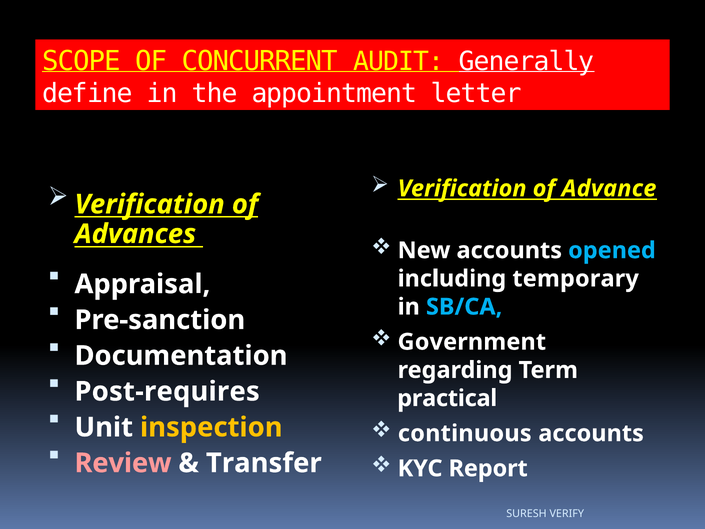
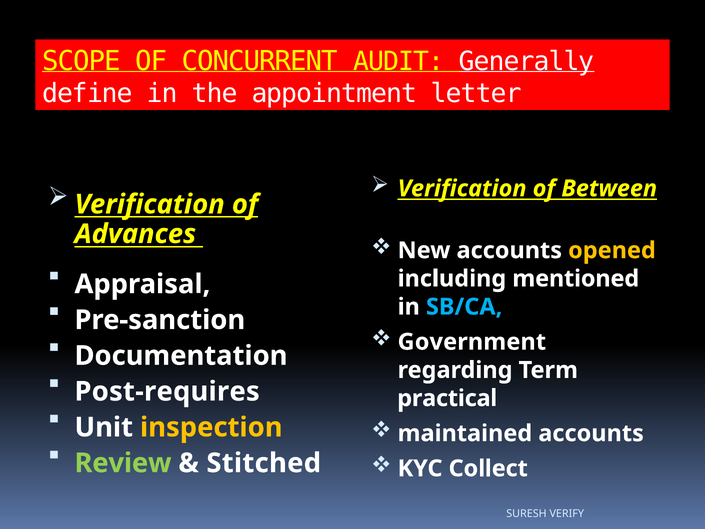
Advance: Advance -> Between
opened colour: light blue -> yellow
temporary: temporary -> mentioned
continuous: continuous -> maintained
Review colour: pink -> light green
Transfer: Transfer -> Stitched
Report: Report -> Collect
